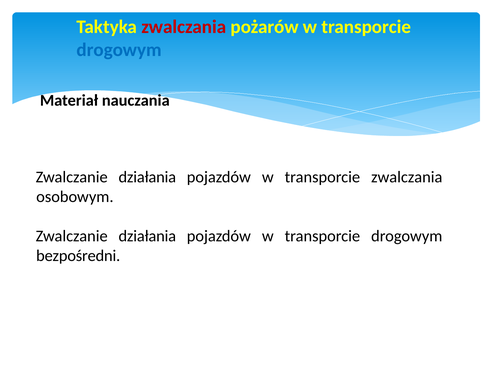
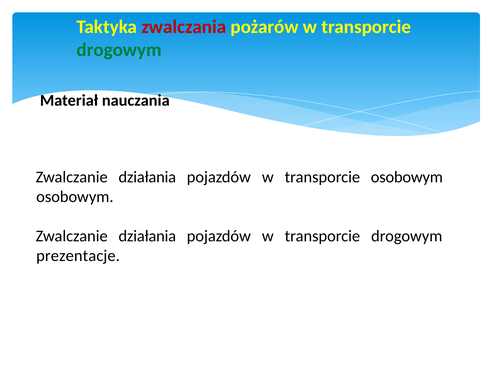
drogowym at (119, 50) colour: blue -> green
transporcie zwalczania: zwalczania -> osobowym
bezpośredni: bezpośredni -> prezentacje
